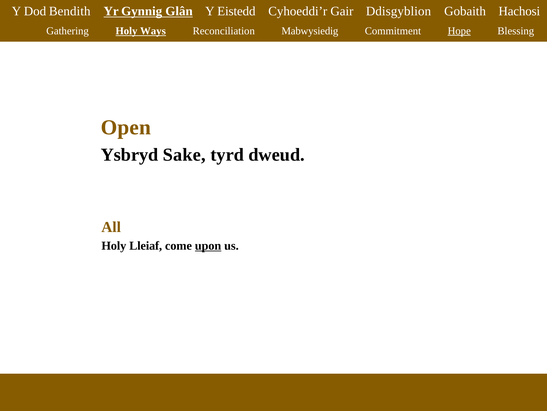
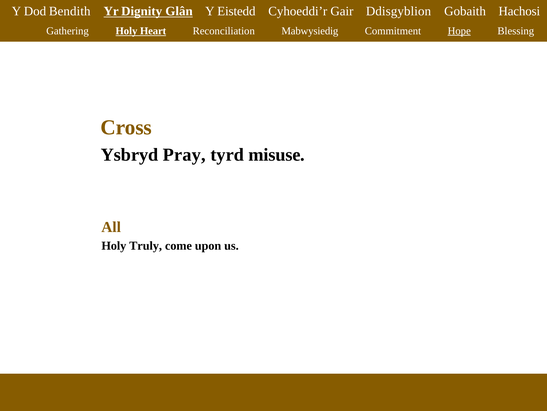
Gynnig: Gynnig -> Dignity
Ways: Ways -> Heart
Open: Open -> Cross
Sake: Sake -> Pray
dweud: dweud -> misuse
Lleiaf: Lleiaf -> Truly
upon underline: present -> none
